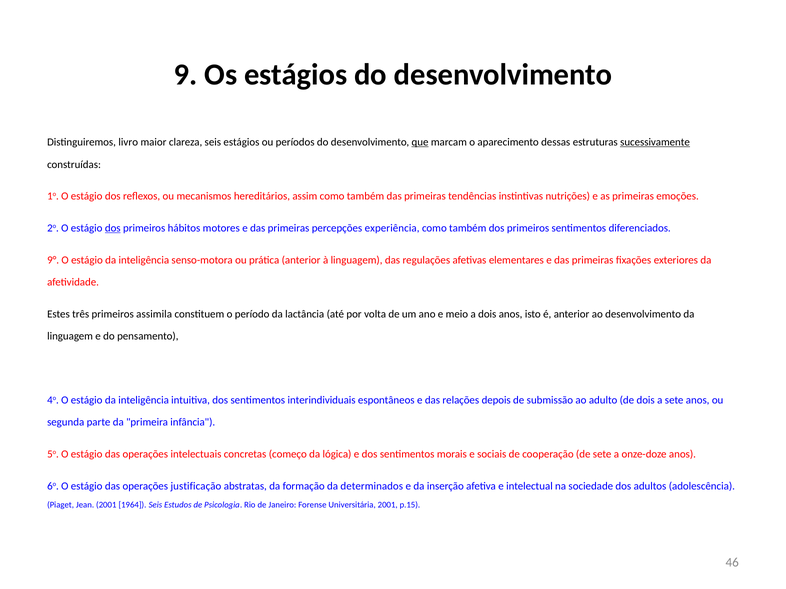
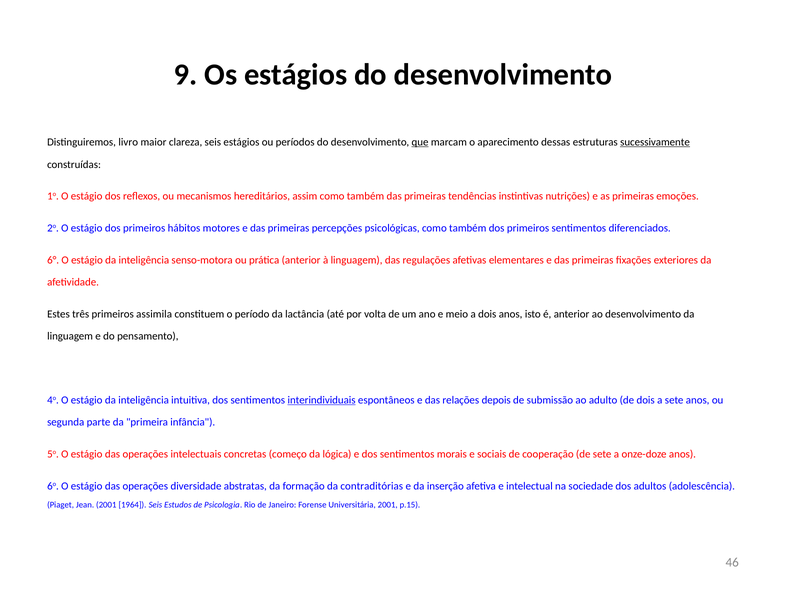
dos at (113, 228) underline: present -> none
experiência: experiência -> psicológicas
9°: 9° -> 6°
interindividuais underline: none -> present
justificação: justificação -> diversidade
determinados: determinados -> contraditórias
